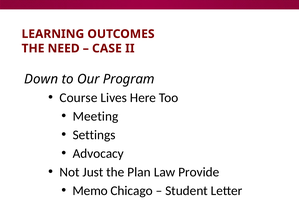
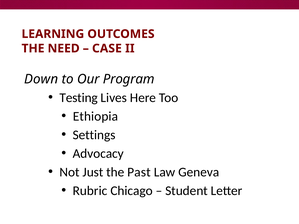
Course: Course -> Testing
Meeting: Meeting -> Ethiopia
Plan: Plan -> Past
Provide: Provide -> Geneva
Memo: Memo -> Rubric
